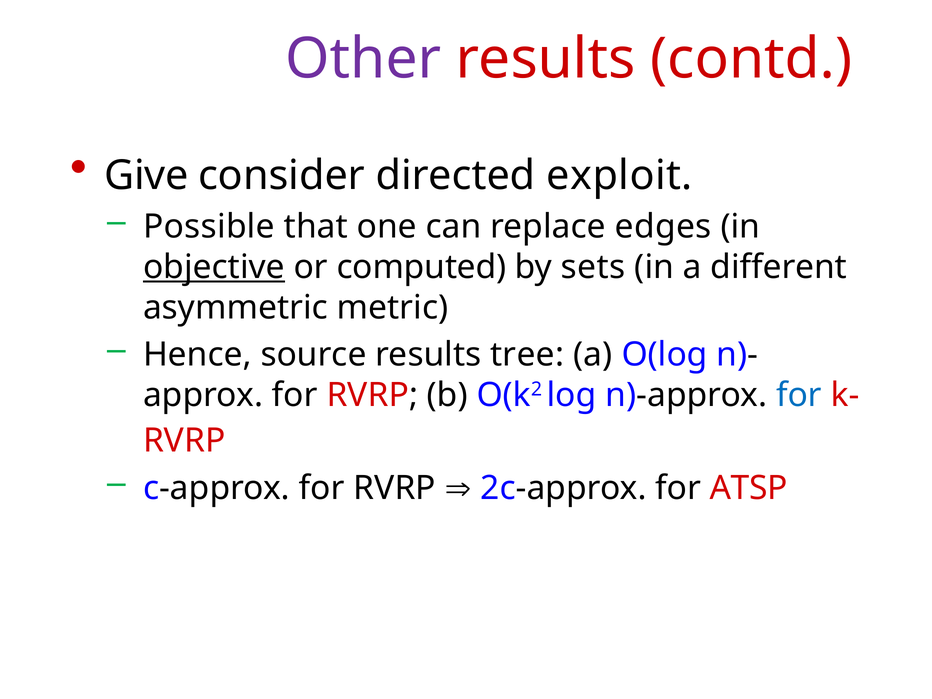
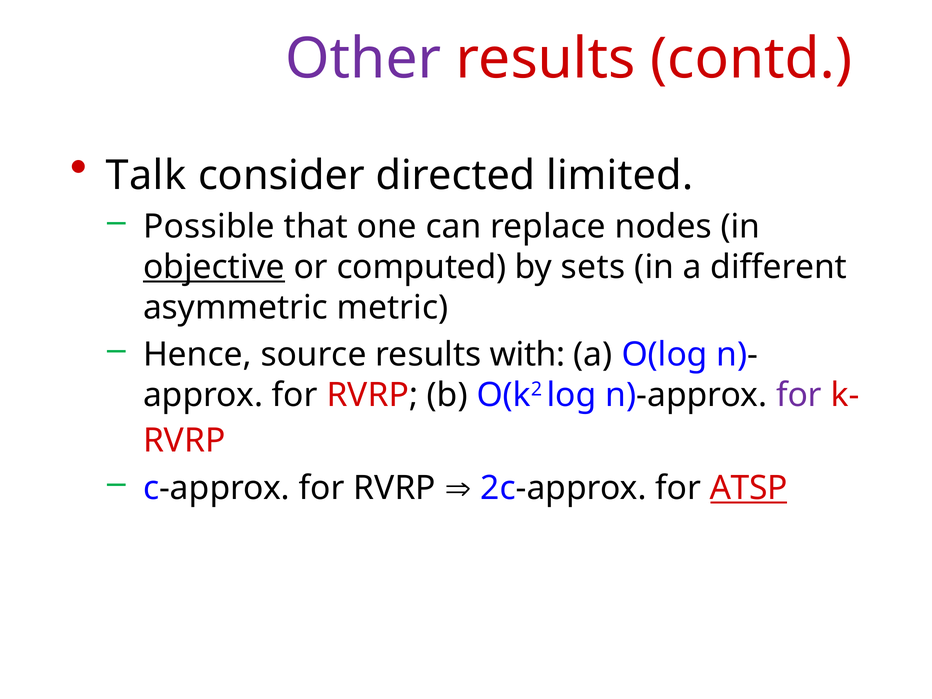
Give: Give -> Talk
exploit: exploit -> limited
edges: edges -> nodes
tree: tree -> with
for at (799, 395) colour: blue -> purple
ATSP underline: none -> present
